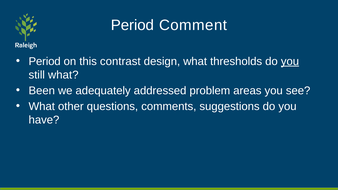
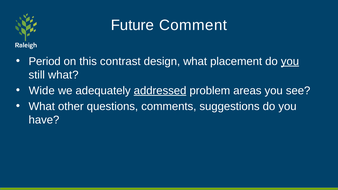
Period at (132, 25): Period -> Future
thresholds: thresholds -> placement
Been: Been -> Wide
addressed underline: none -> present
